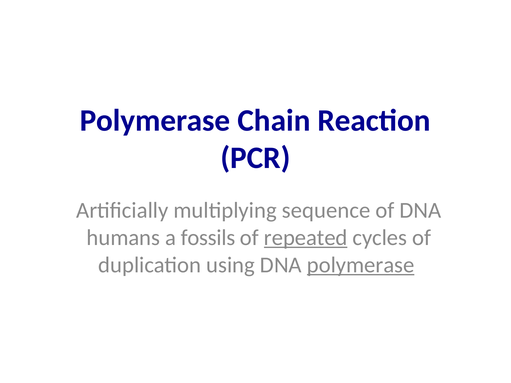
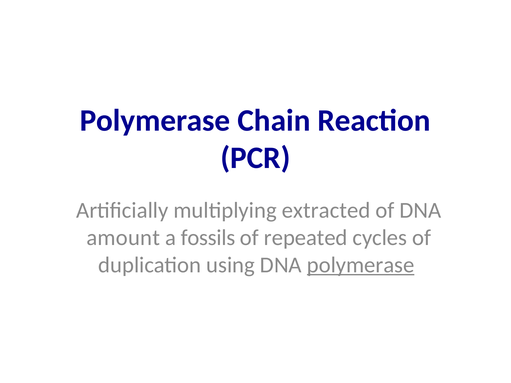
sequence: sequence -> extracted
humans: humans -> amount
repeated underline: present -> none
